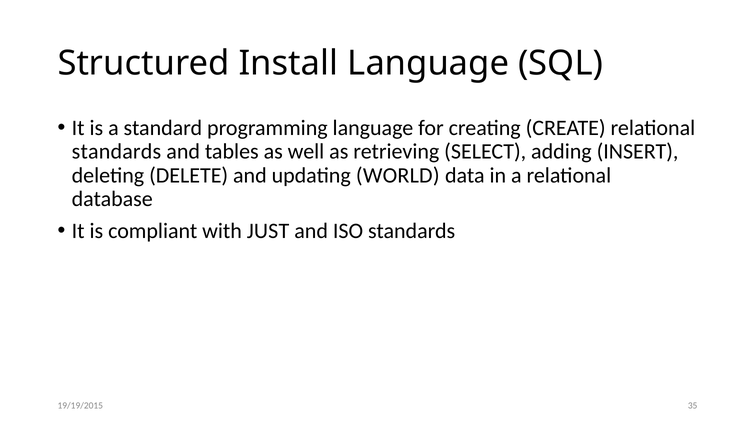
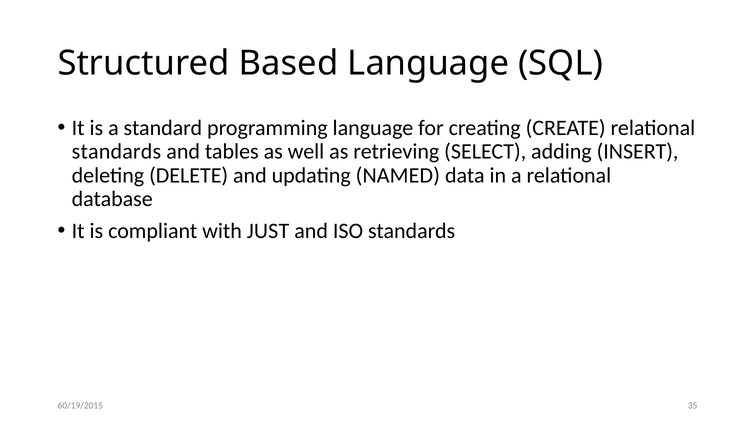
Install: Install -> Based
WORLD: WORLD -> NAMED
19/19/2015: 19/19/2015 -> 60/19/2015
